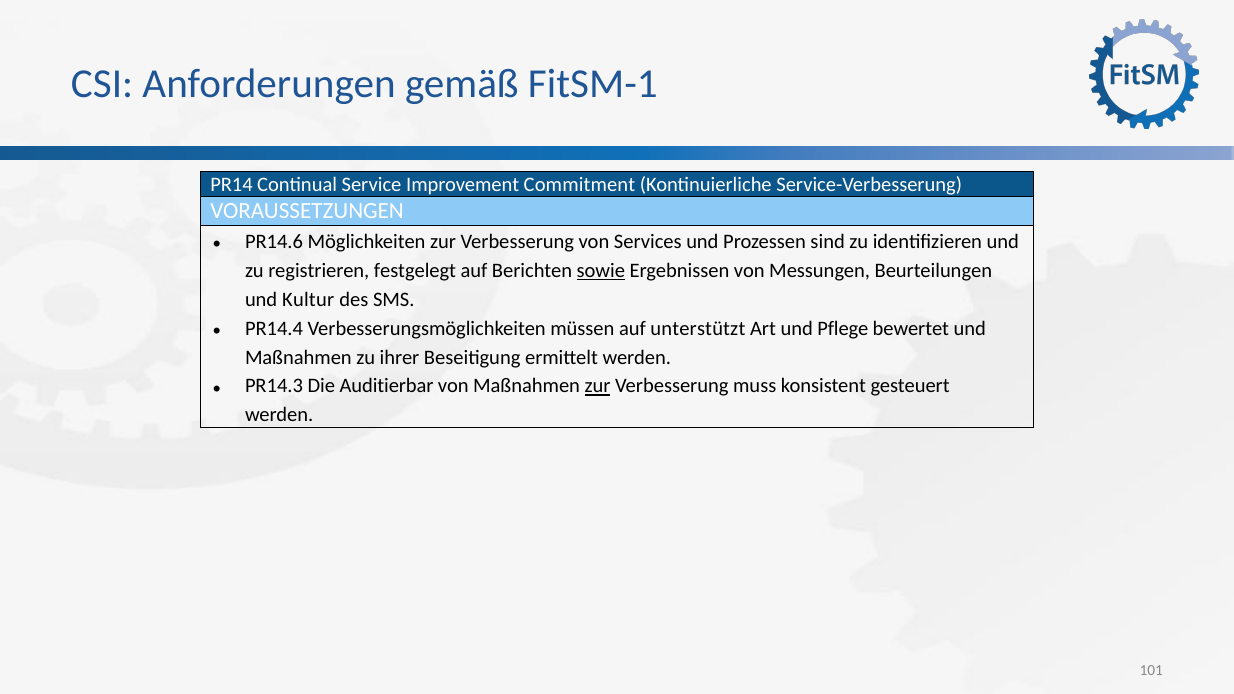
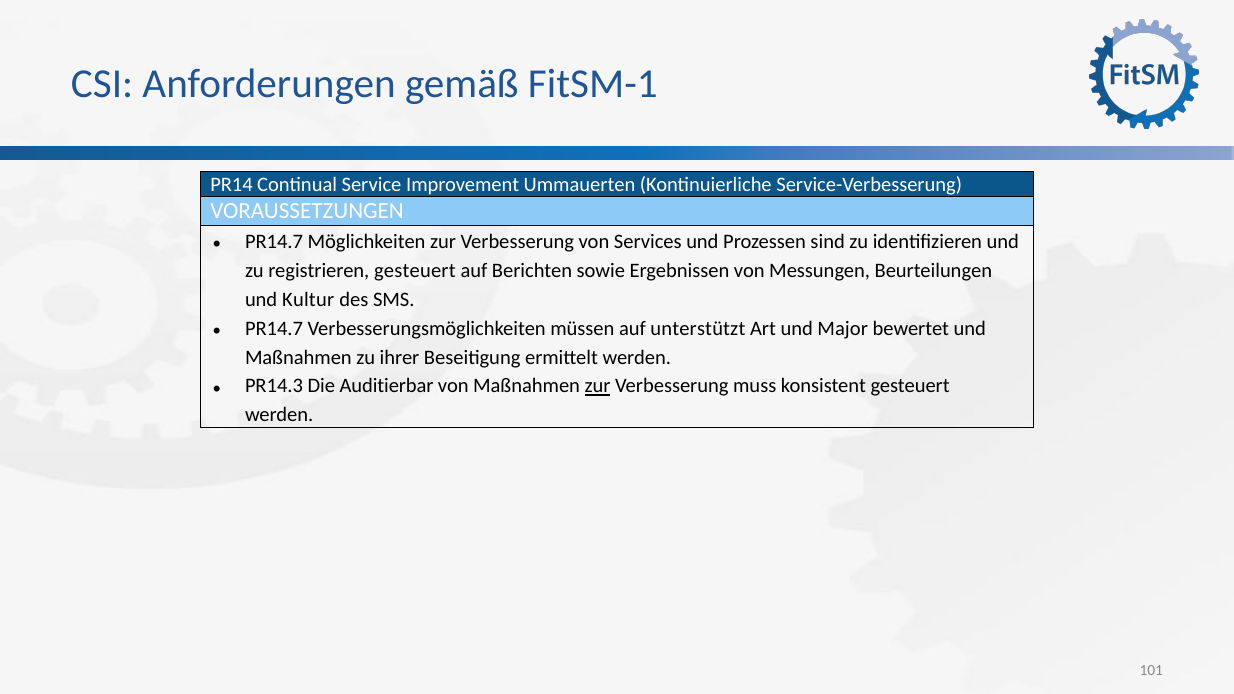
Commitment: Commitment -> Ummauerten
PR14.6 at (274, 242): PR14.6 -> PR14.7
registrieren festgelegt: festgelegt -> gesteuert
sowie underline: present -> none
PR14.4 at (274, 328): PR14.4 -> PR14.7
Pflege: Pflege -> Major
